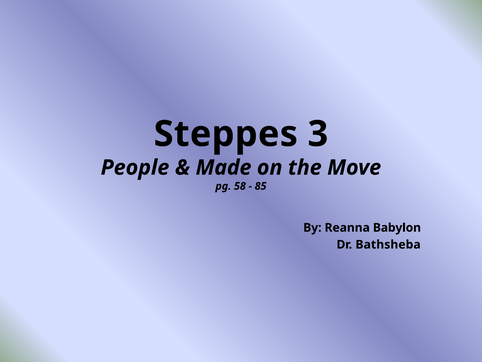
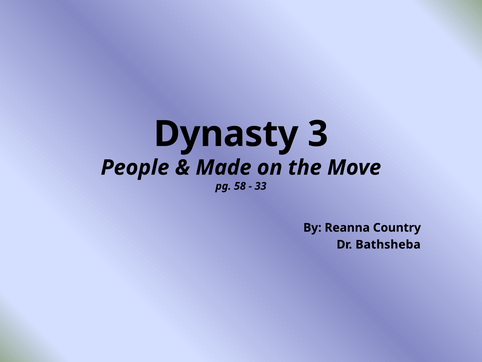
Steppes: Steppes -> Dynasty
85: 85 -> 33
Babylon: Babylon -> Country
